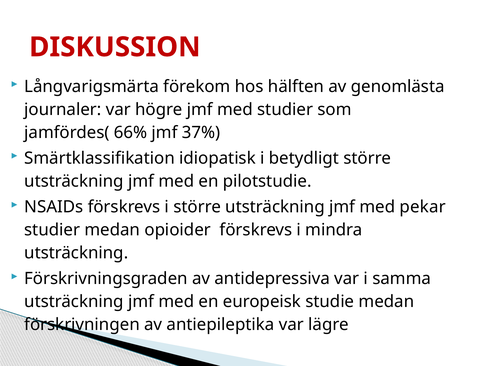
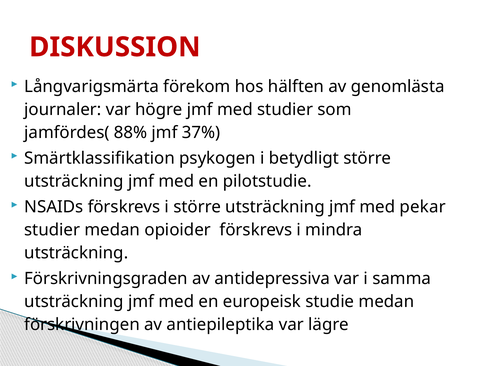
66%: 66% -> 88%
idiopatisk: idiopatisk -> psykogen
